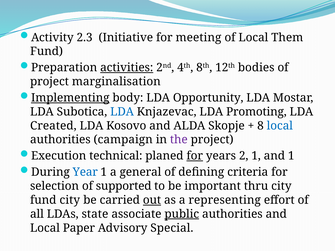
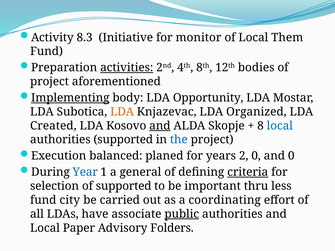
2.3: 2.3 -> 8.3
meeting: meeting -> monitor
marginalisation: marginalisation -> aforementioned
LDA at (122, 112) colour: blue -> orange
Promoting: Promoting -> Organized
and at (160, 126) underline: none -> present
authorities campaign: campaign -> supported
the colour: purple -> blue
technical: technical -> balanced
for at (195, 156) underline: present -> none
2 1: 1 -> 0
and 1: 1 -> 0
criteria underline: none -> present
thru city: city -> less
out underline: present -> none
representing: representing -> coordinating
state: state -> have
Special: Special -> Folders
